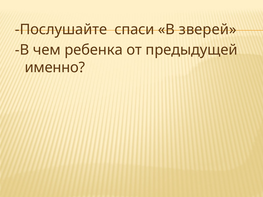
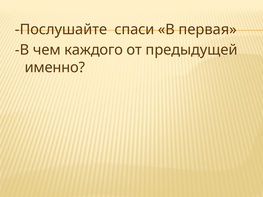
зверей: зверей -> первая
ребенка: ребенка -> каждого
